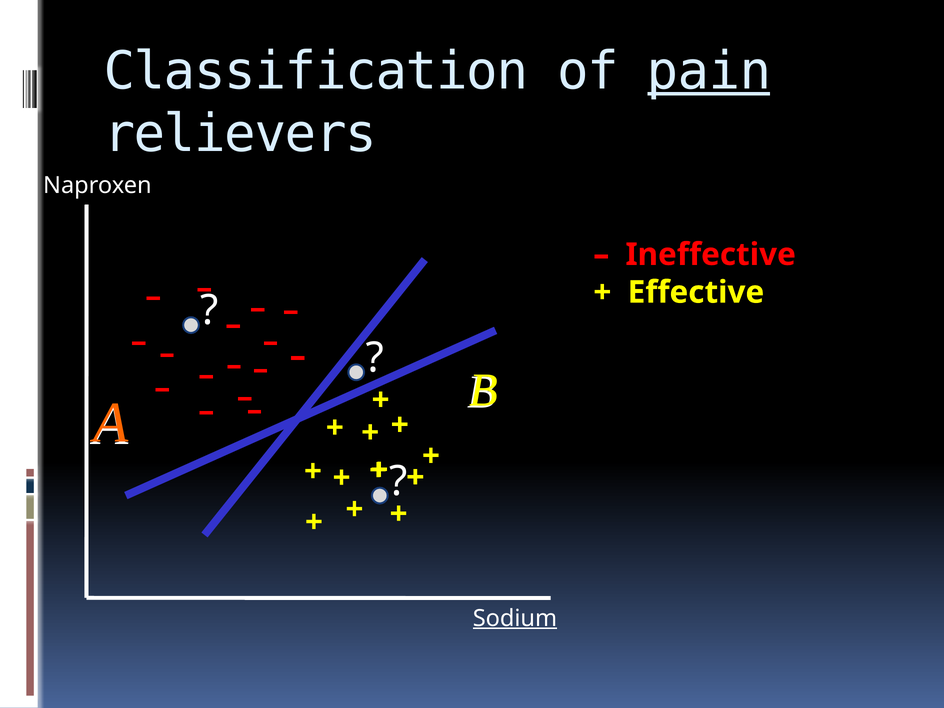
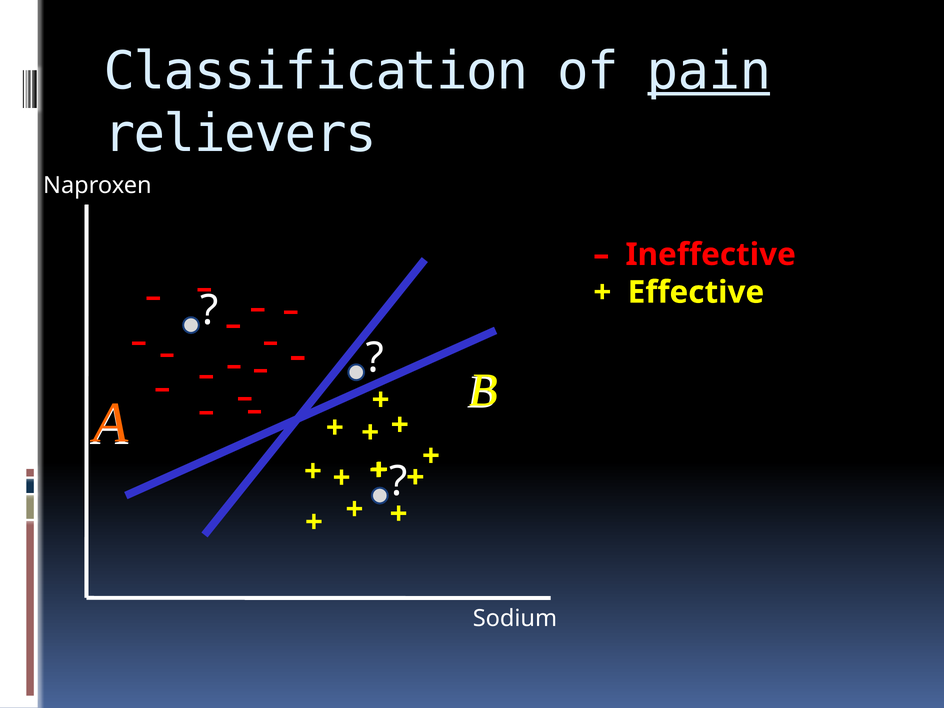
Sodium underline: present -> none
